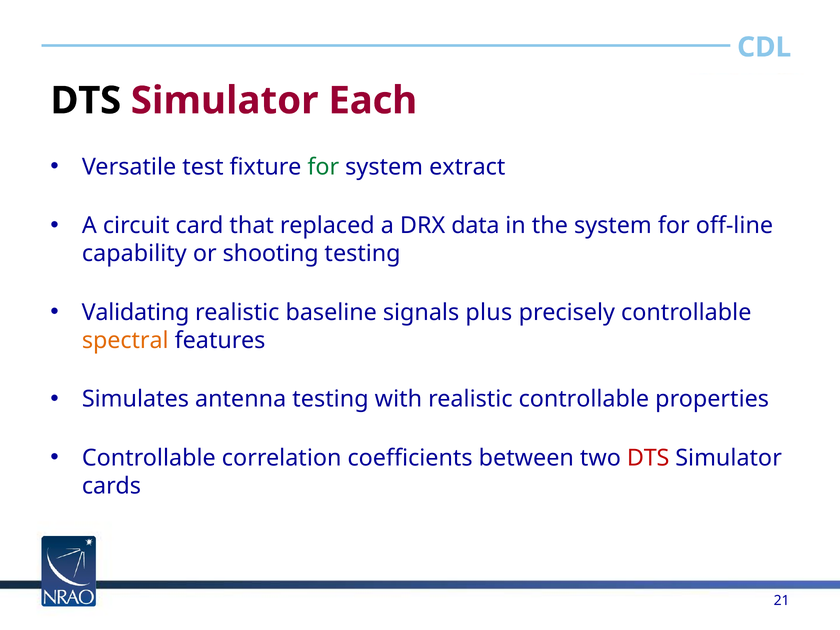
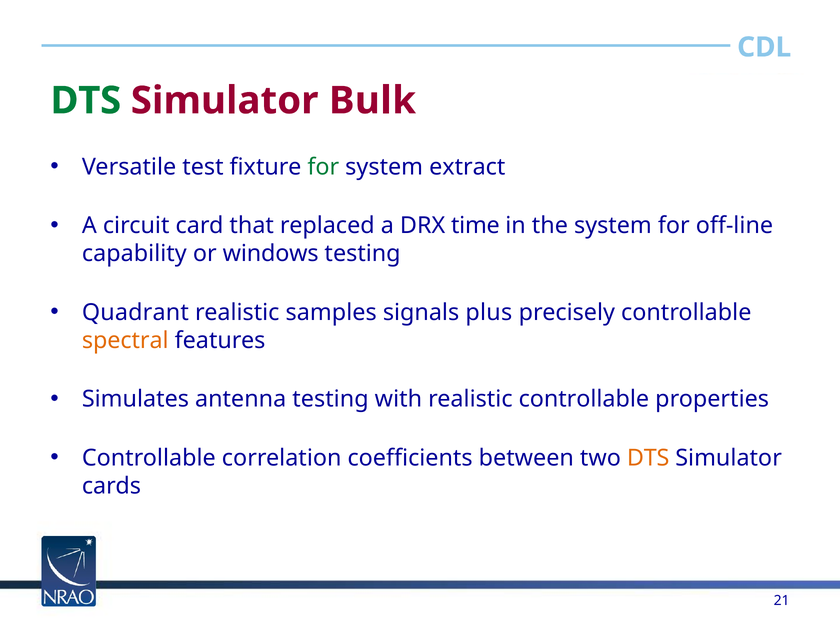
DTS at (86, 101) colour: black -> green
Each: Each -> Bulk
data: data -> time
shooting: shooting -> windows
Validating: Validating -> Quadrant
baseline: baseline -> samples
DTS at (648, 458) colour: red -> orange
